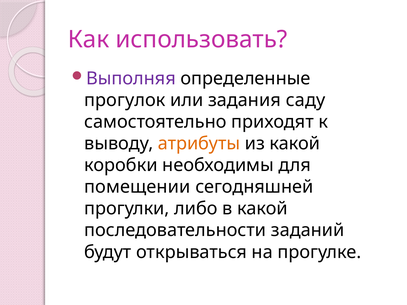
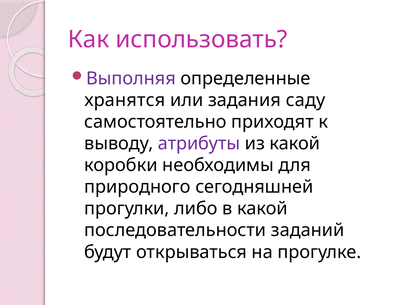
прогулок: прогулок -> хранятся
атрибуты colour: orange -> purple
помещении: помещении -> природного
